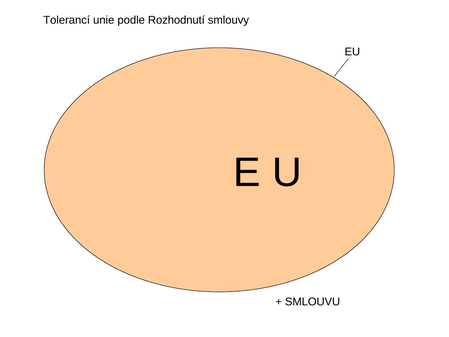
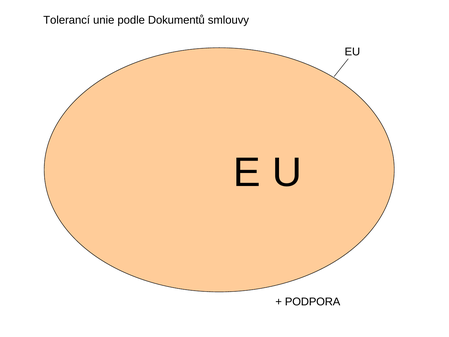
Rozhodnutí: Rozhodnutí -> Dokumentů
SMLOUVU: SMLOUVU -> PODPORA
